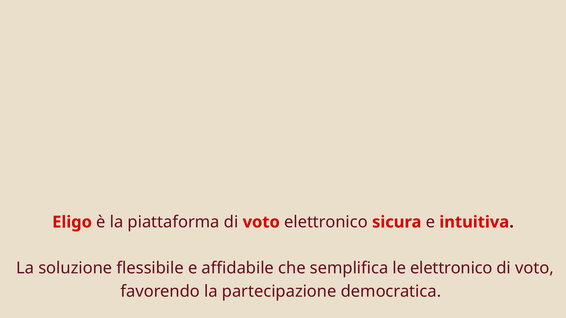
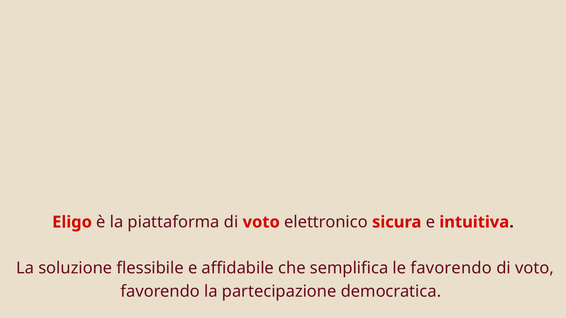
le elettronico: elettronico -> favorendo
